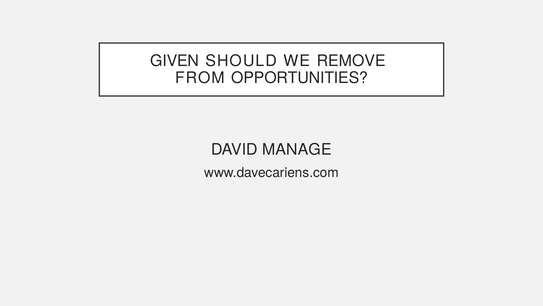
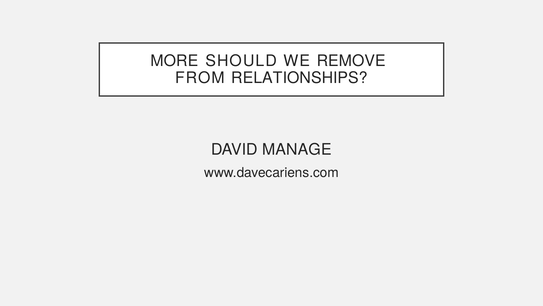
GIVEN: GIVEN -> MORE
OPPORTUNITIES: OPPORTUNITIES -> RELATIONSHIPS
